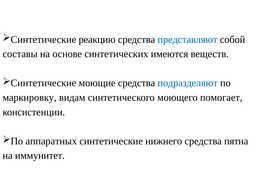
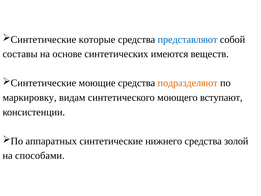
реакцию: реакцию -> которые
подразделяют colour: blue -> orange
помогает: помогает -> вступают
пятна: пятна -> золой
иммунитет: иммунитет -> способами
